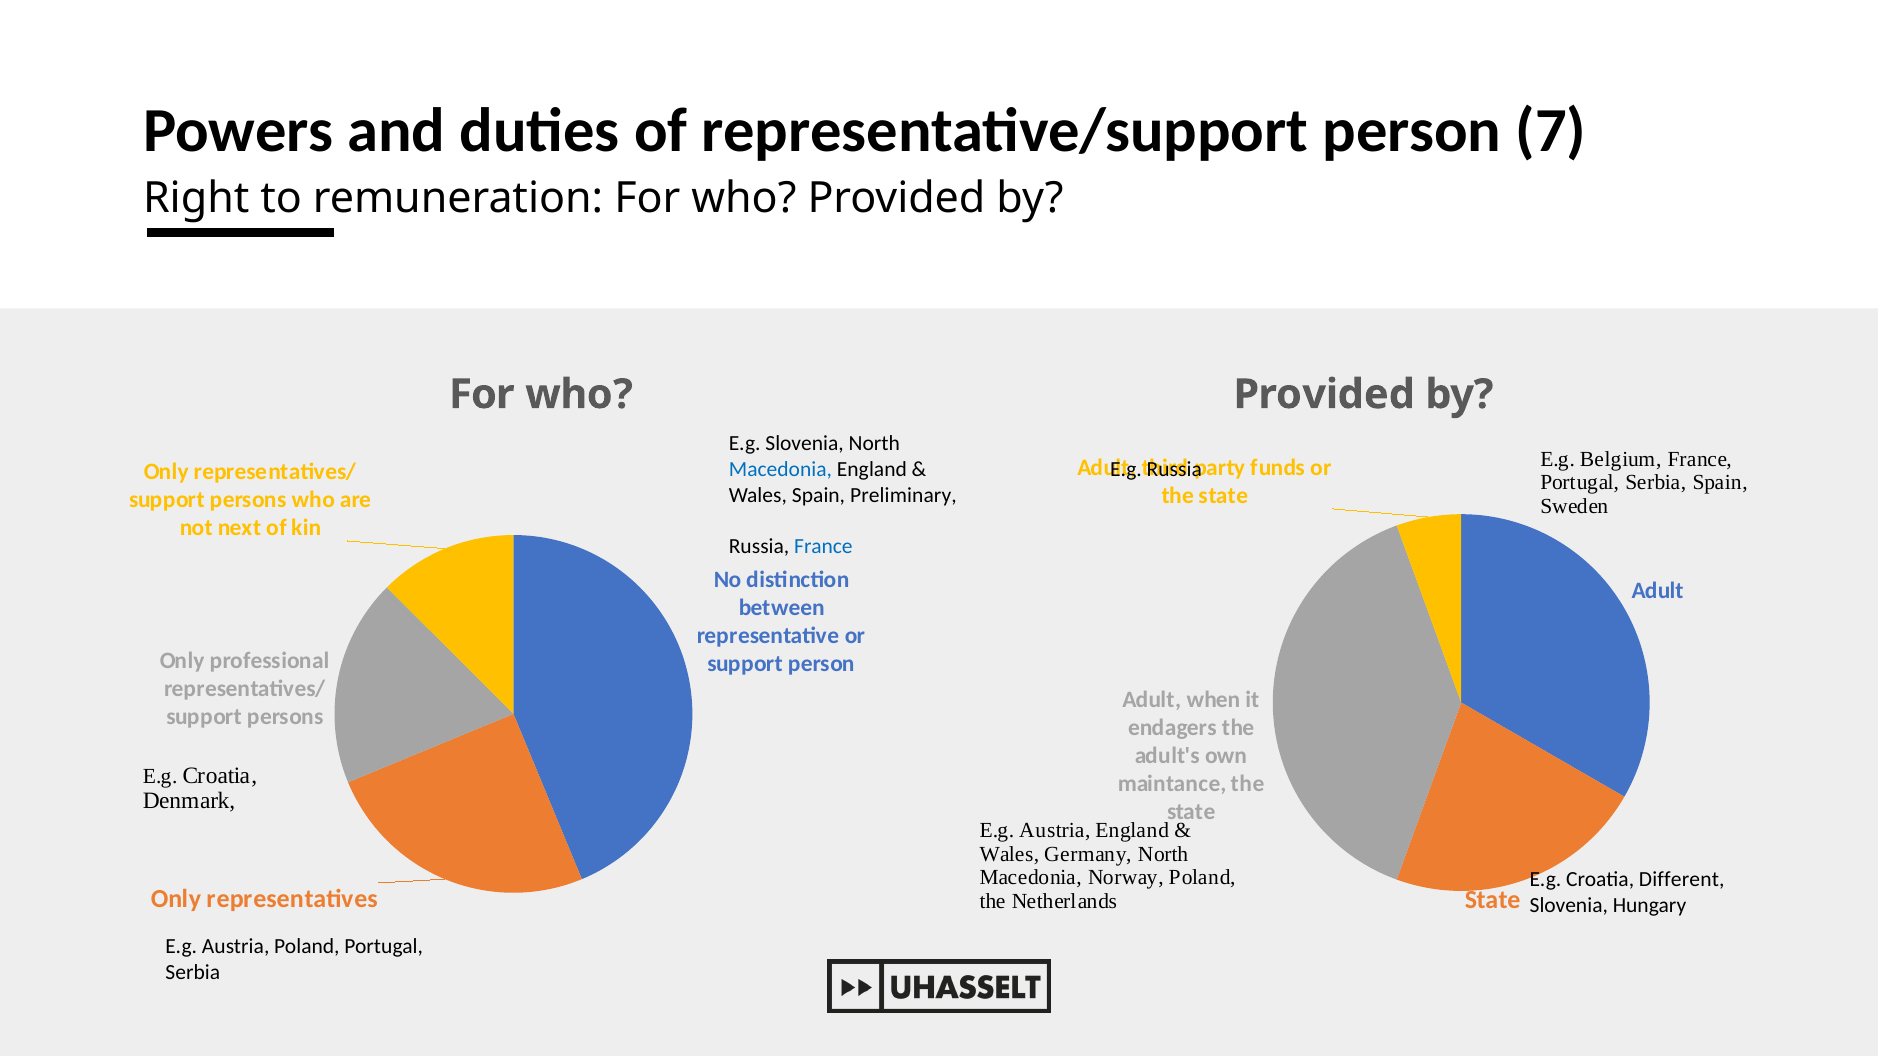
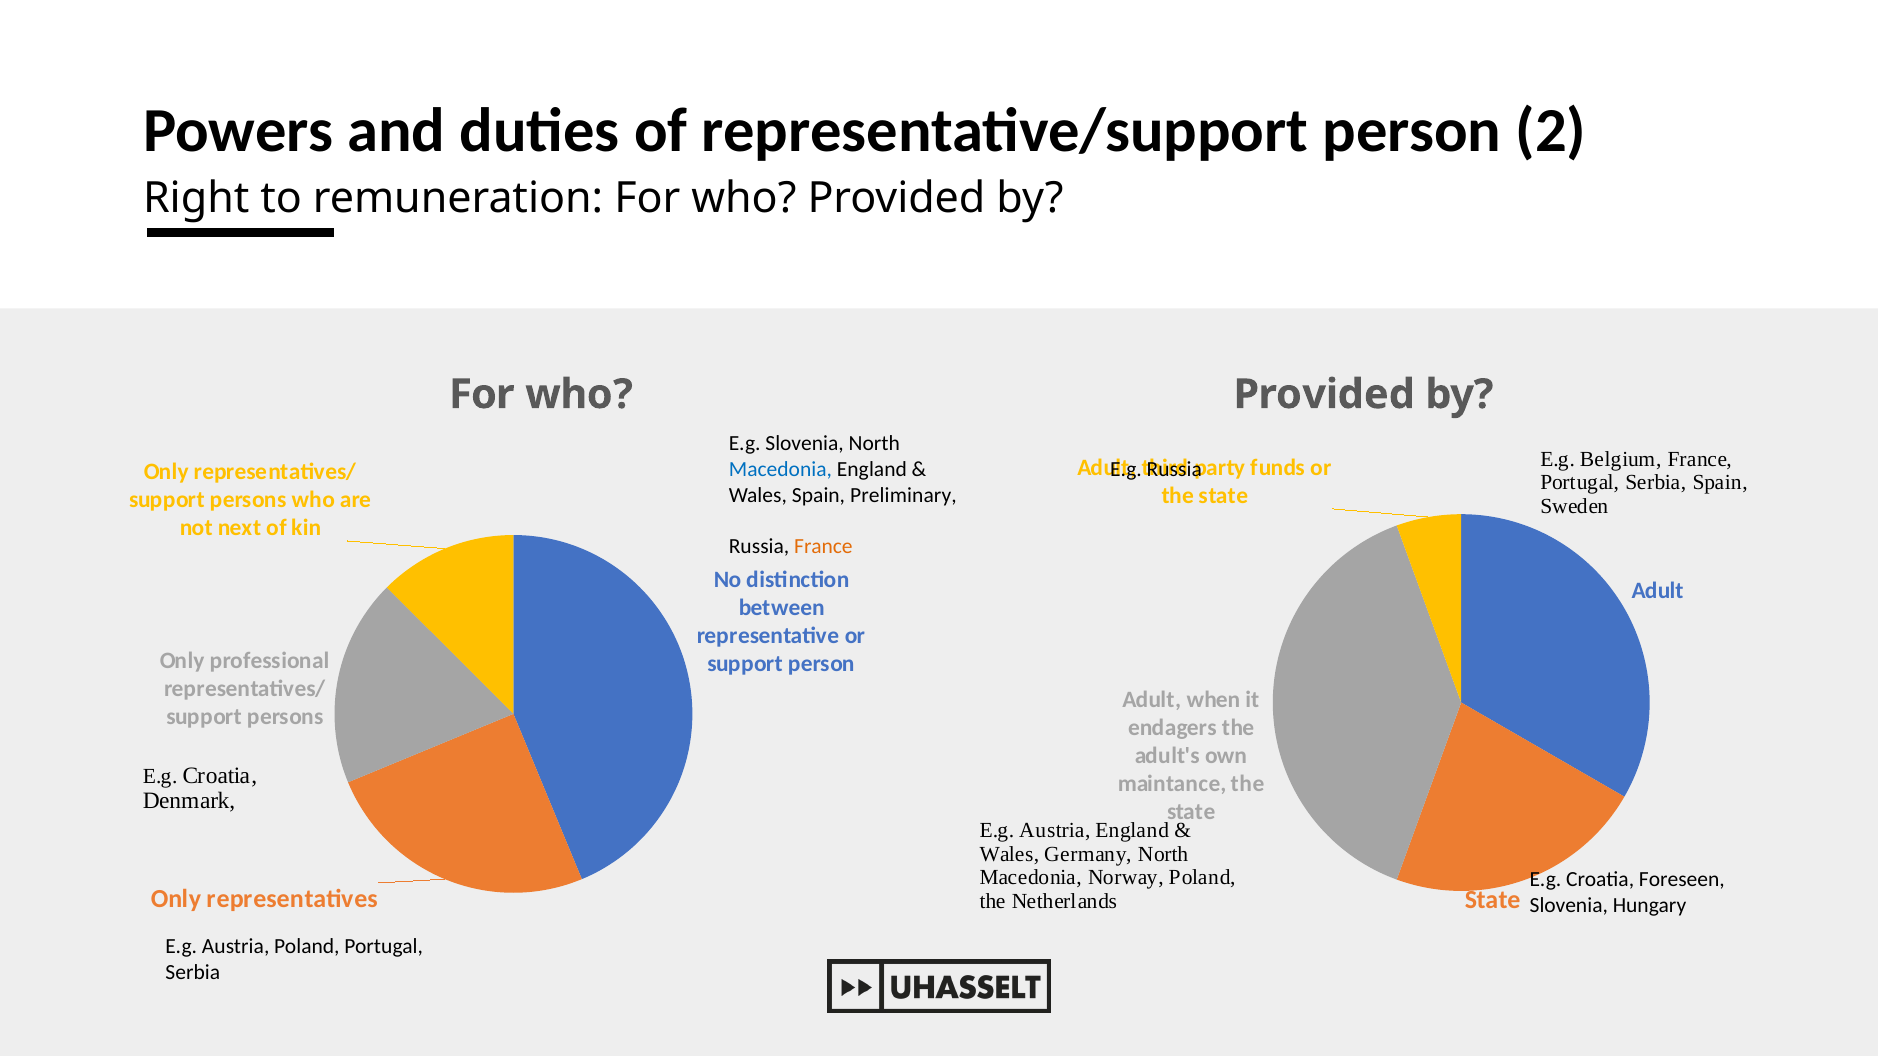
7: 7 -> 2
France at (823, 547) colour: blue -> orange
Different: Different -> Foreseen
